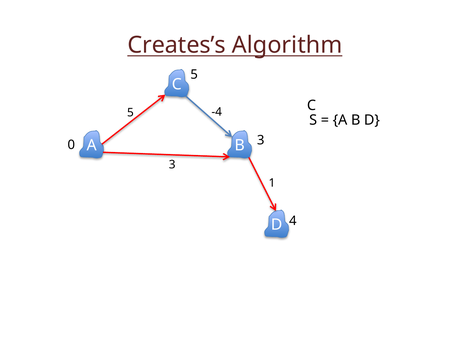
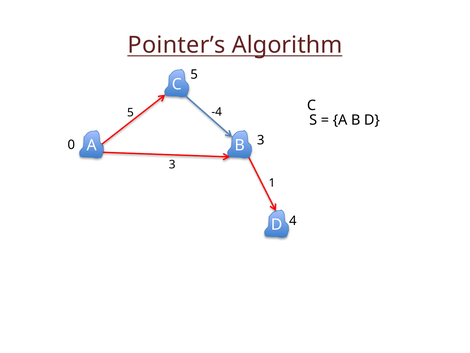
Creates’s: Creates’s -> Pointer’s
